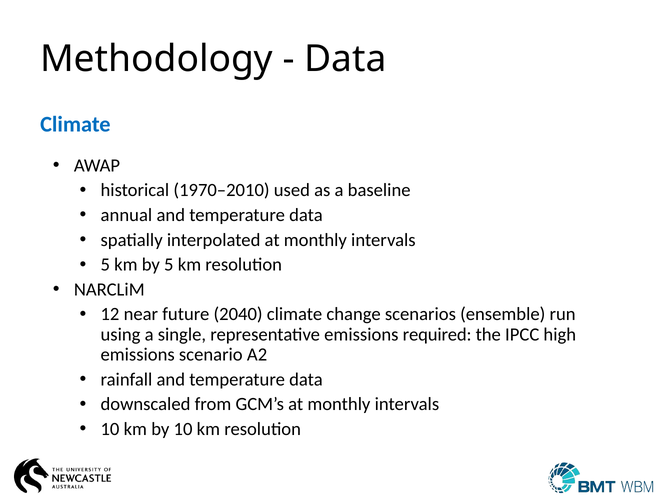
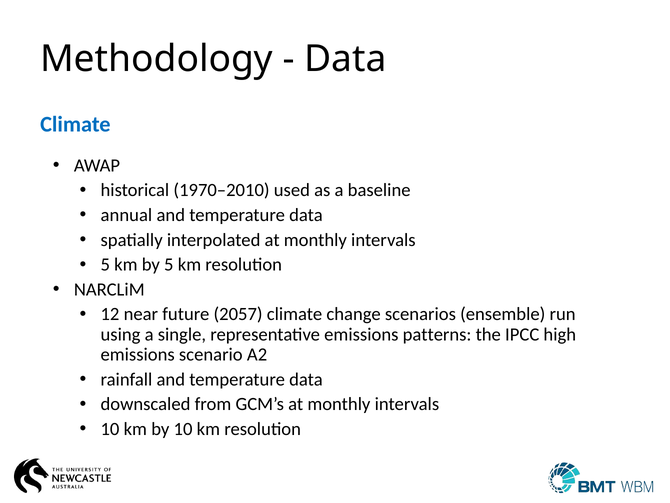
2040: 2040 -> 2057
required: required -> patterns
